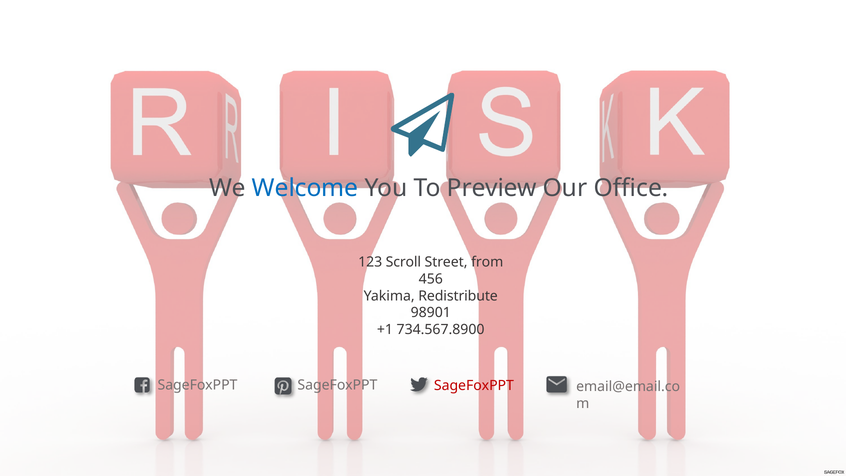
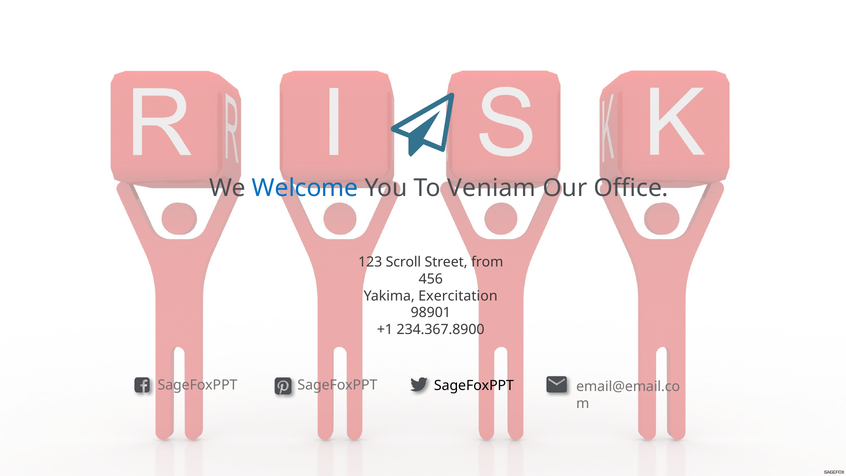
Preview: Preview -> Veniam
Redistribute: Redistribute -> Exercitation
734.567.8900: 734.567.8900 -> 234.367.8900
SageFoxPPT at (474, 386) colour: red -> black
